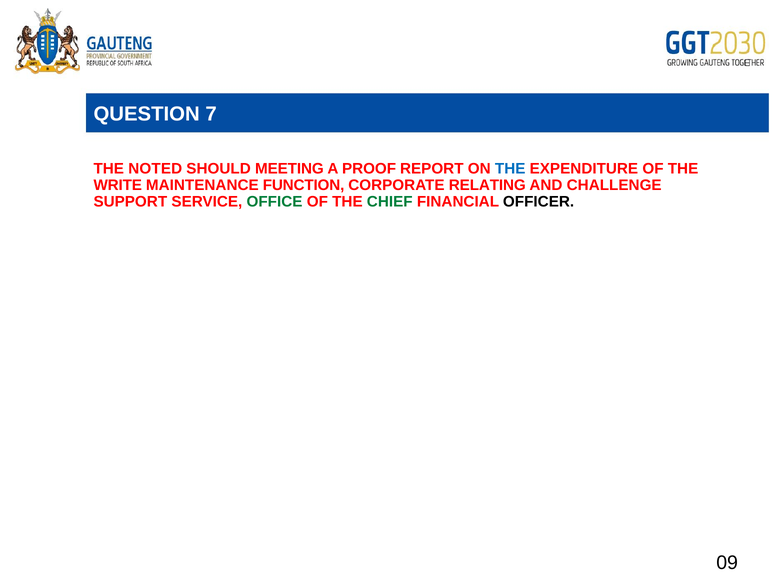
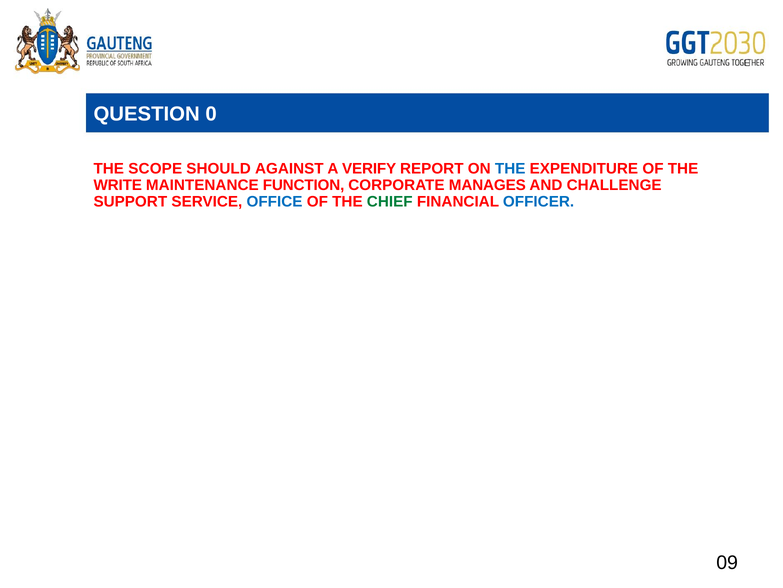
7: 7 -> 0
NOTED: NOTED -> SCOPE
MEETING: MEETING -> AGAINST
PROOF: PROOF -> VERIFY
RELATING: RELATING -> MANAGES
OFFICE colour: green -> blue
OFFICER colour: black -> blue
